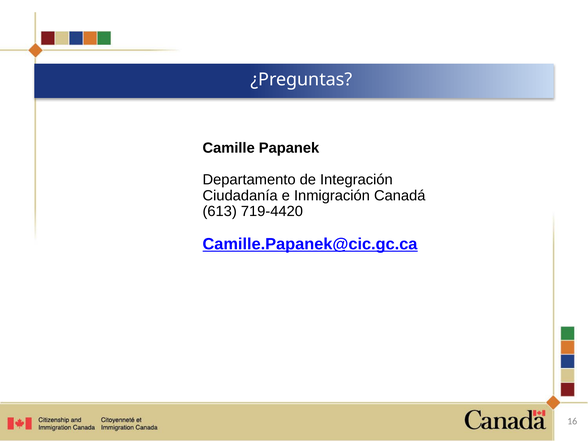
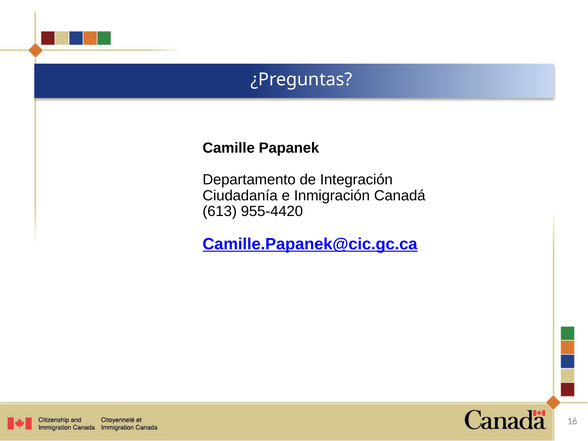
719-4420: 719-4420 -> 955-4420
